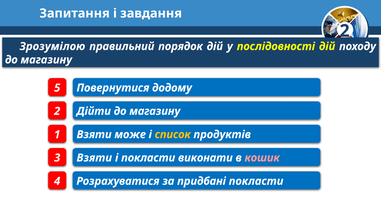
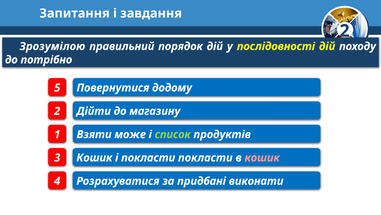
магазину at (46, 60): магазину -> потрібно
список colour: yellow -> light green
Взяти at (94, 157): Взяти -> Кошик
покласти виконати: виконати -> покласти
придбані покласти: покласти -> виконати
